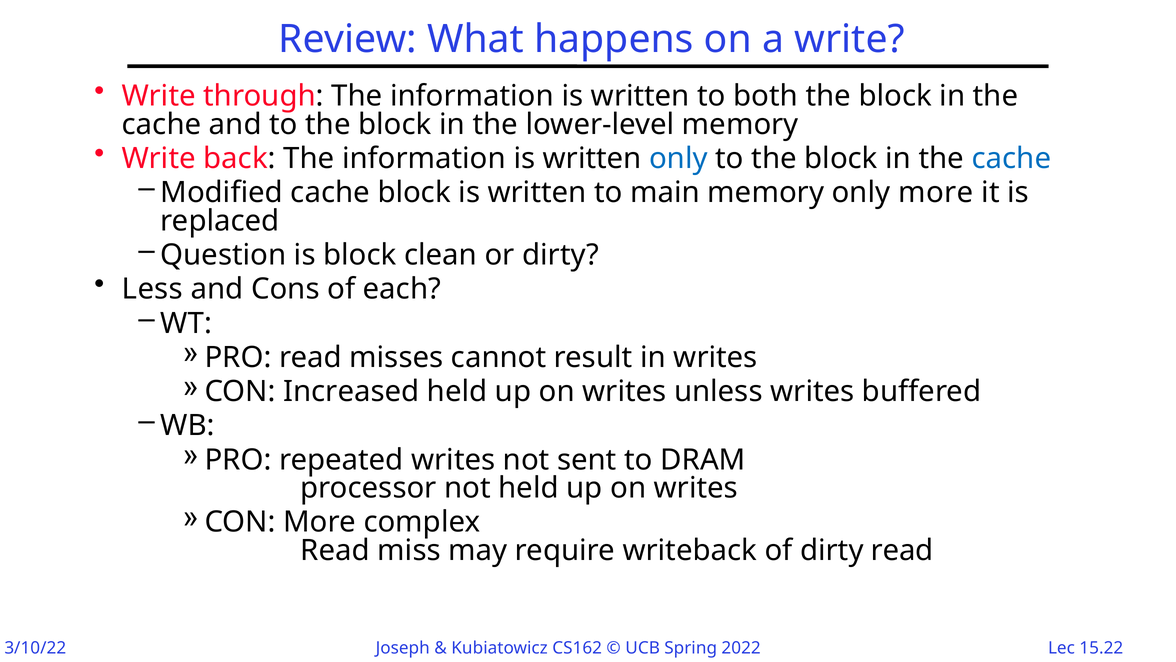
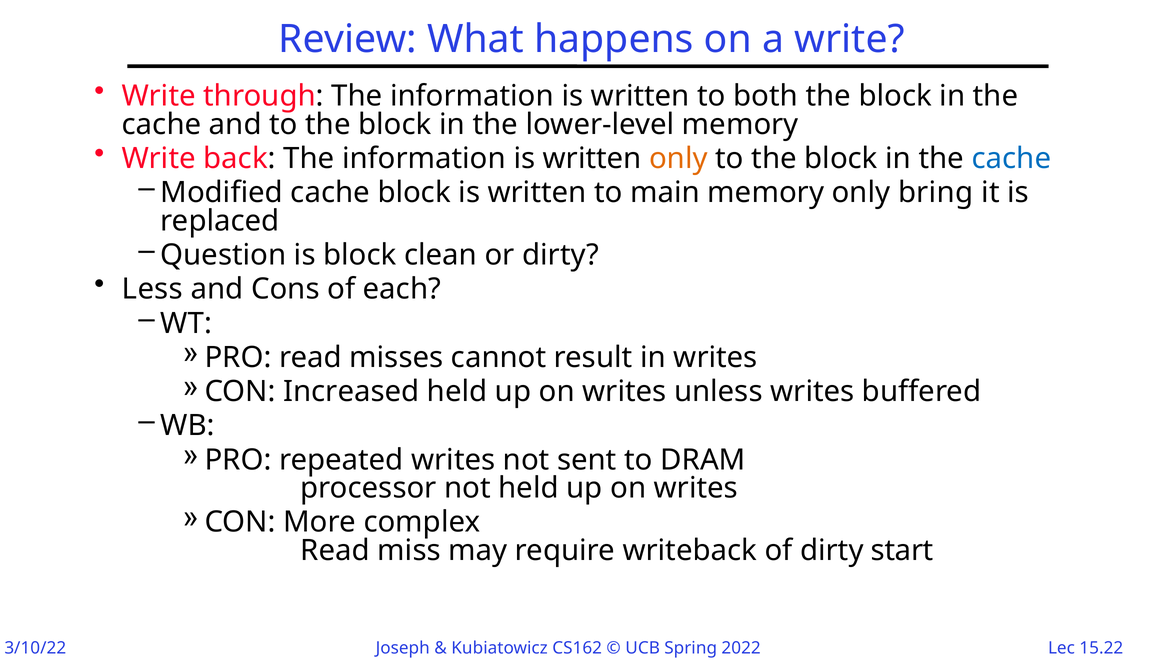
only at (678, 158) colour: blue -> orange
only more: more -> bring
dirty read: read -> start
